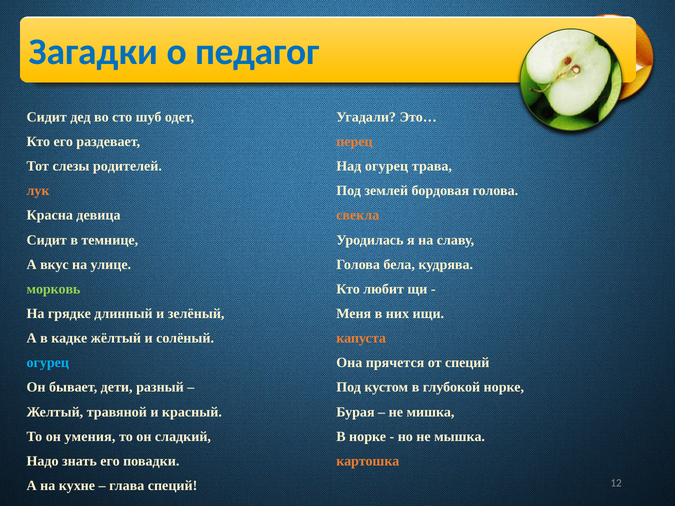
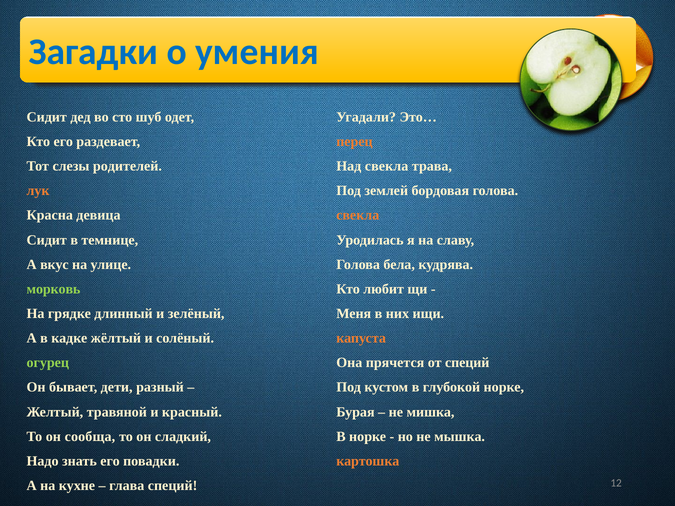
педагог: педагог -> умения
Над огурец: огурец -> свекла
огурец at (48, 363) colour: light blue -> light green
умения: умения -> сообща
